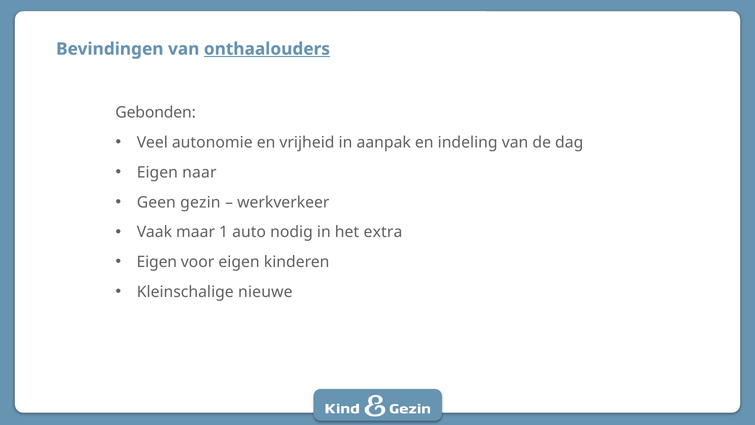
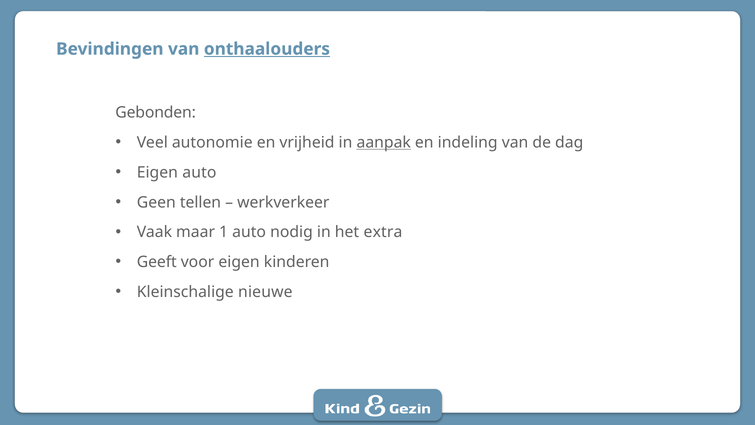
aanpak underline: none -> present
Eigen naar: naar -> auto
gezin: gezin -> tellen
Eigen at (157, 262): Eigen -> Geeft
